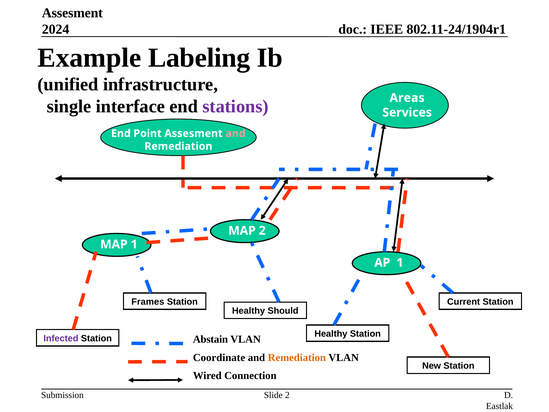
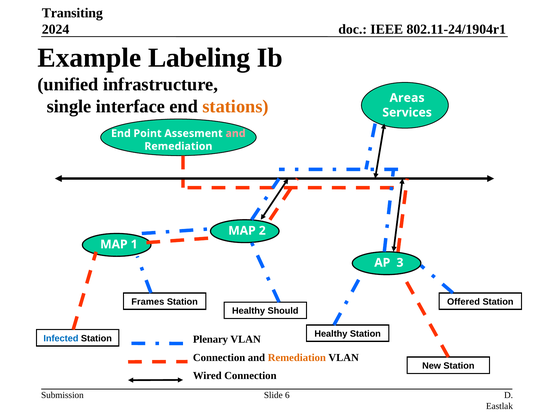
Assesment at (72, 13): Assesment -> Transiting
stations colour: purple -> orange
AP 1: 1 -> 3
Current: Current -> Offered
Infected colour: purple -> blue
Abstain: Abstain -> Plenary
Coordinate at (219, 357): Coordinate -> Connection
Slide 2: 2 -> 6
